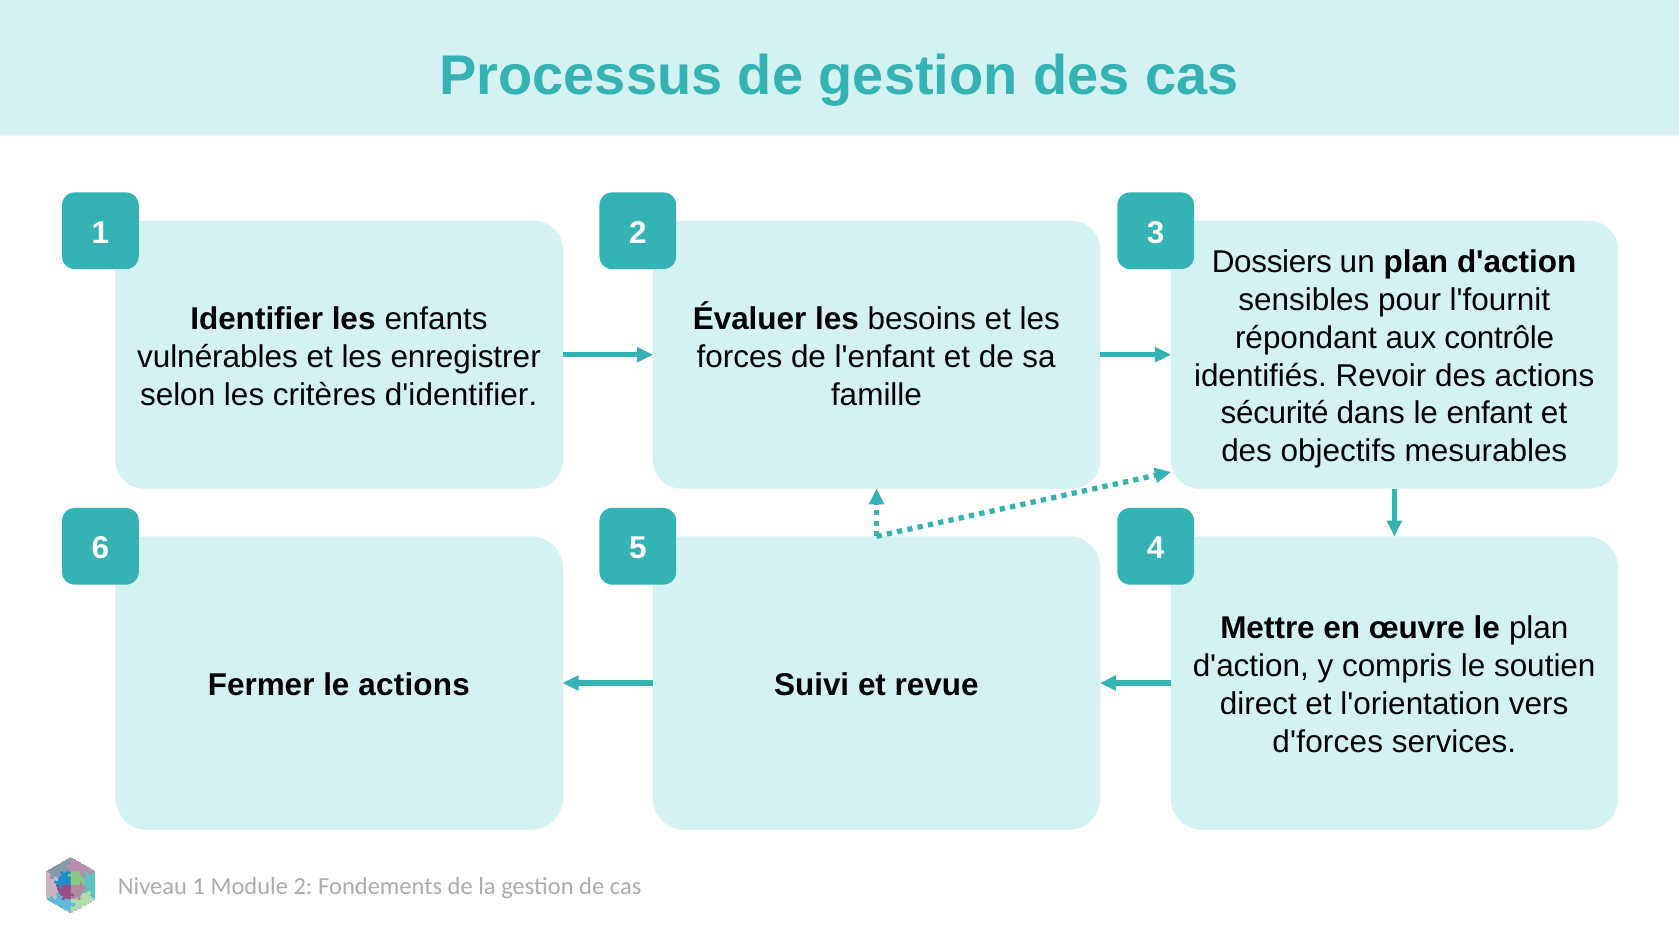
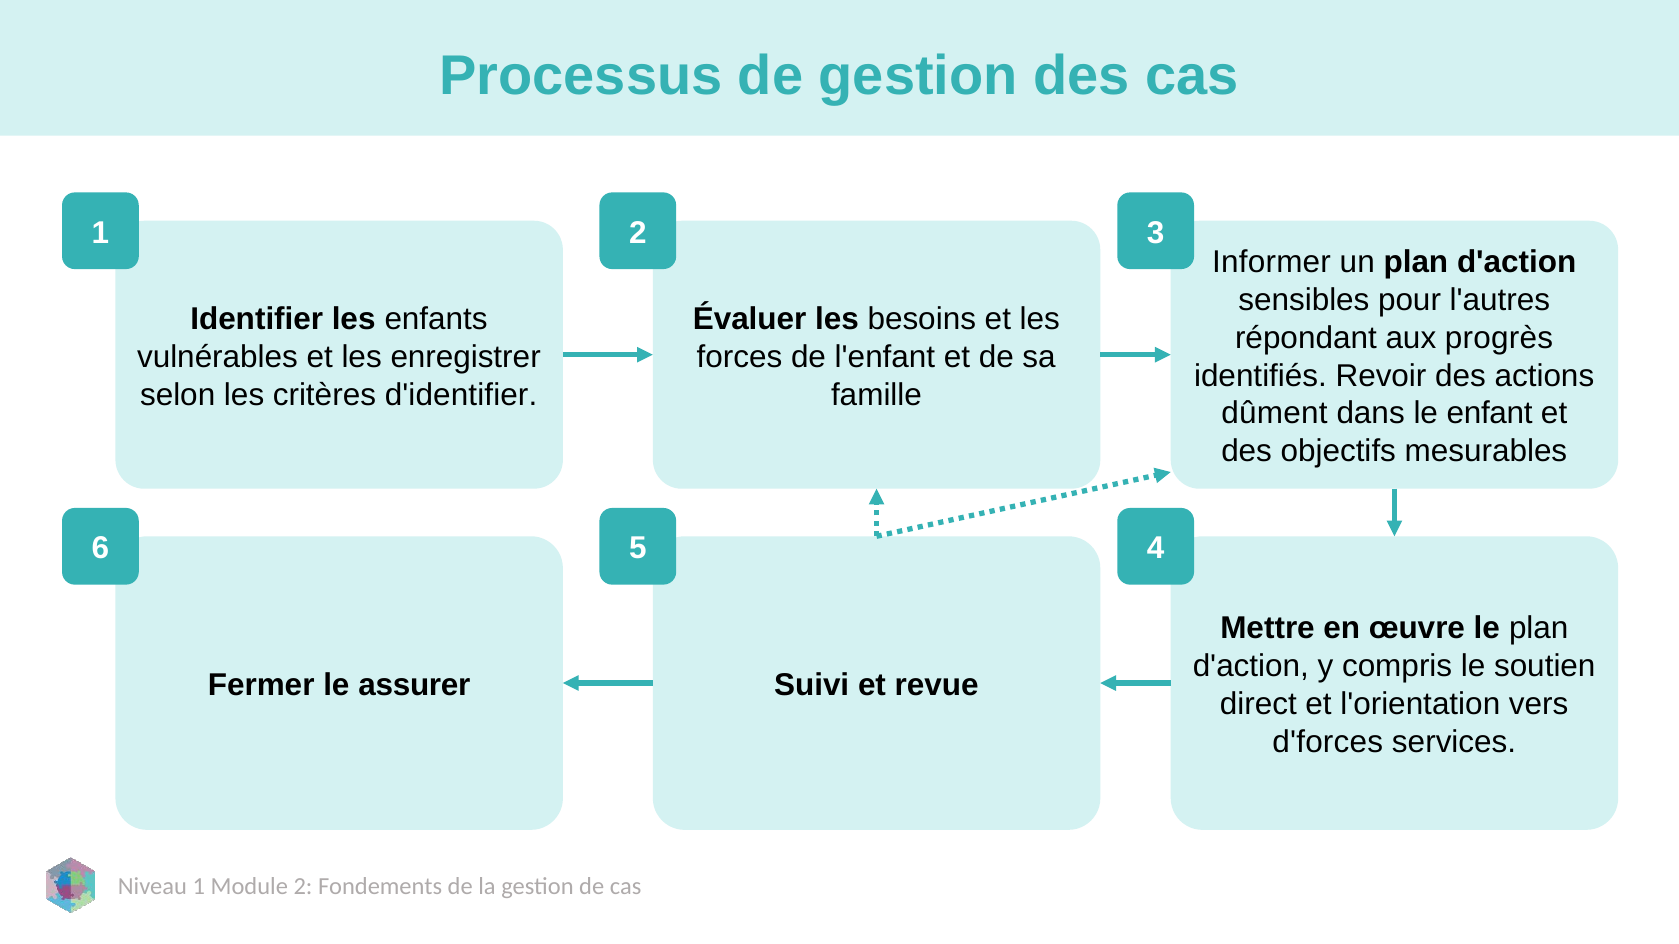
Dossiers: Dossiers -> Informer
l'fournit: l'fournit -> l'autres
contrôle: contrôle -> progrès
sécurité: sécurité -> dûment
le actions: actions -> assurer
